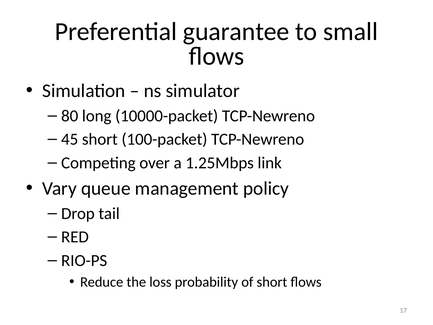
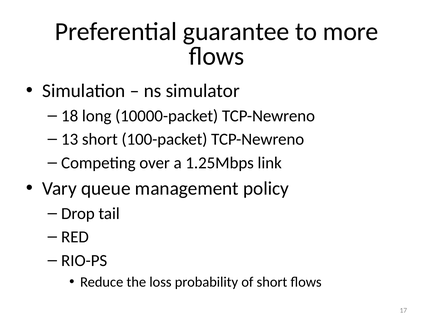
small: small -> more
80: 80 -> 18
45: 45 -> 13
